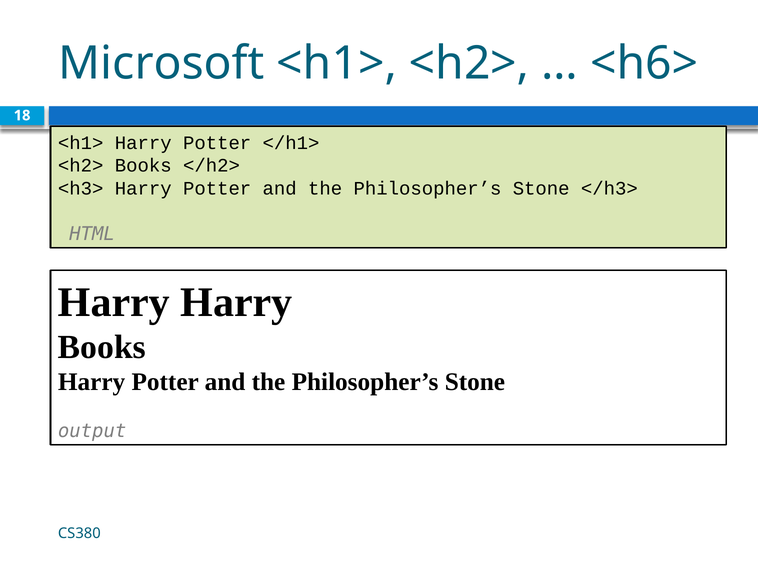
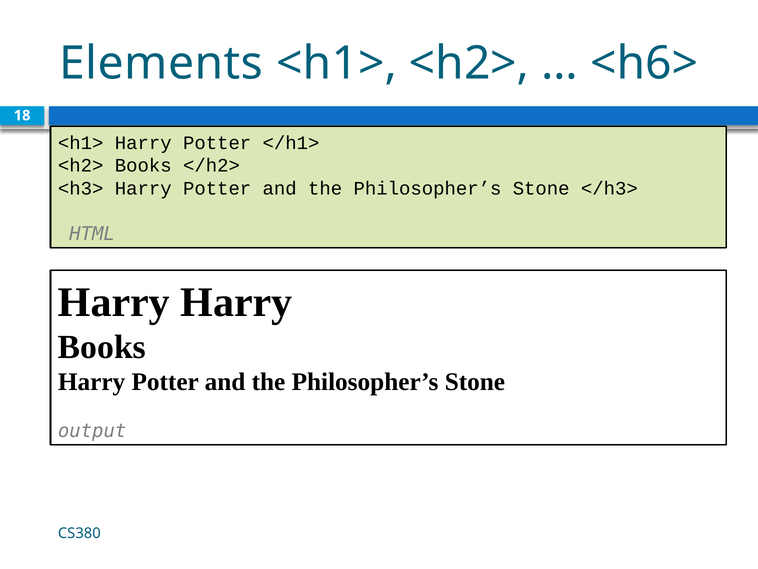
Microsoft: Microsoft -> Elements
